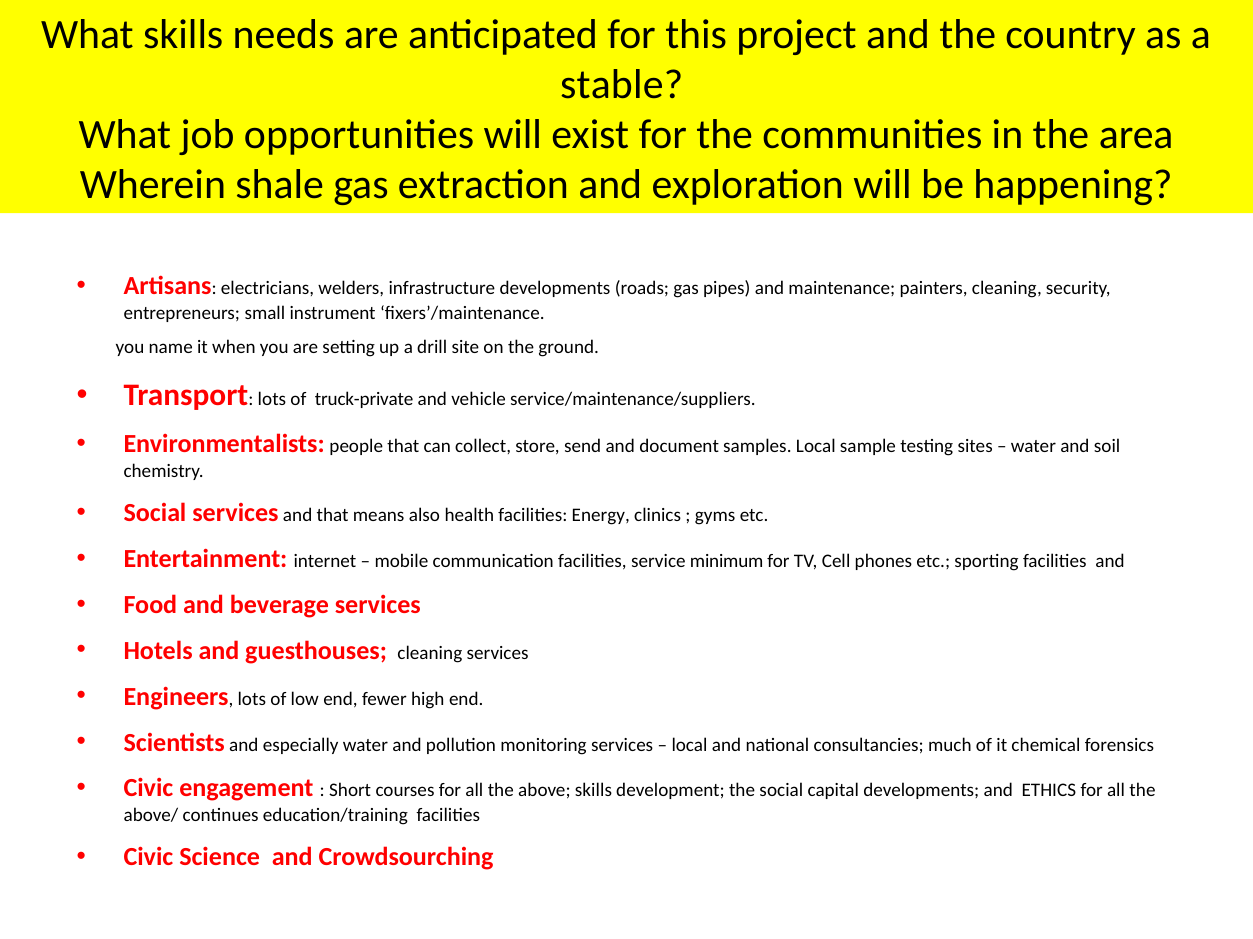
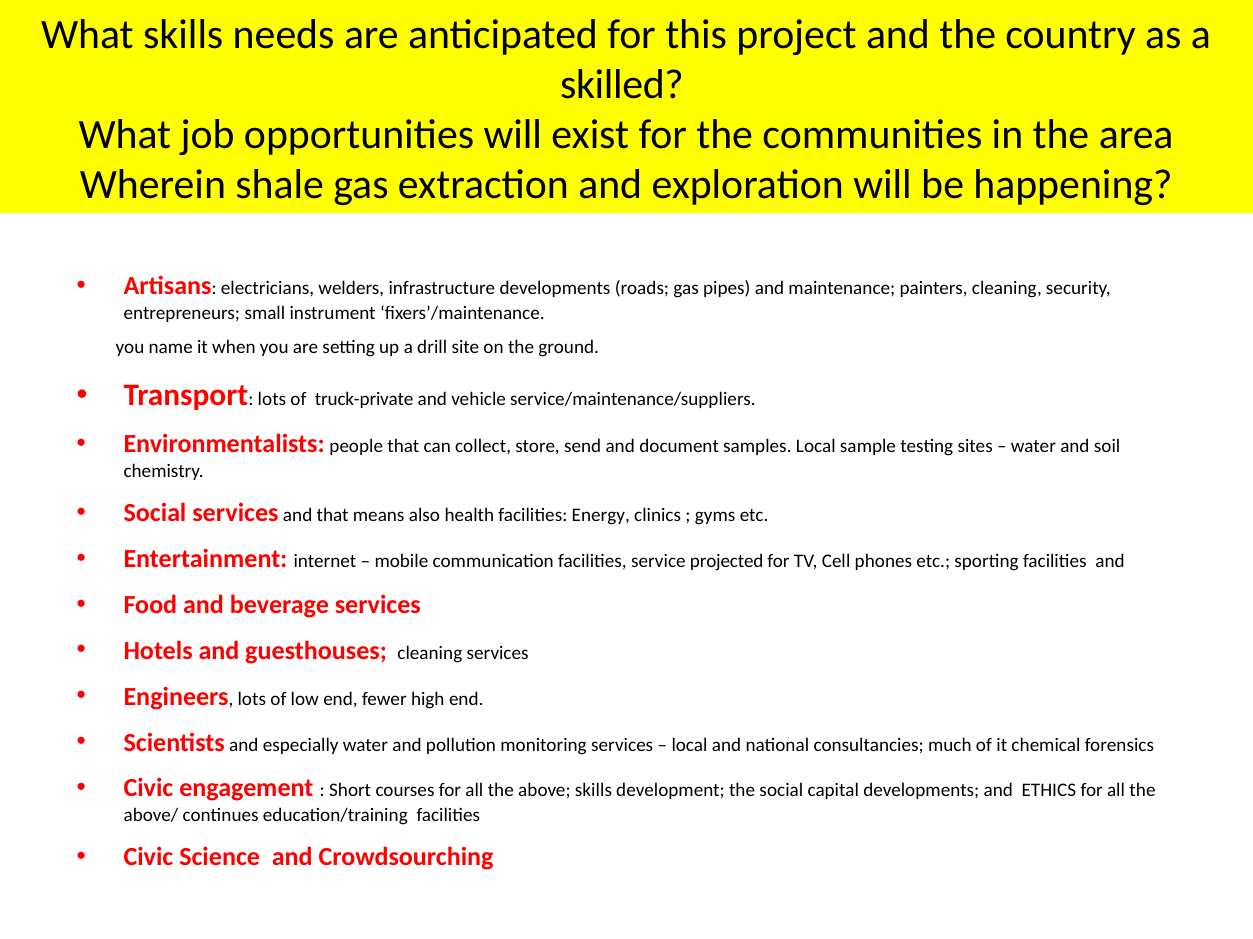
stable: stable -> skilled
minimum: minimum -> projected
